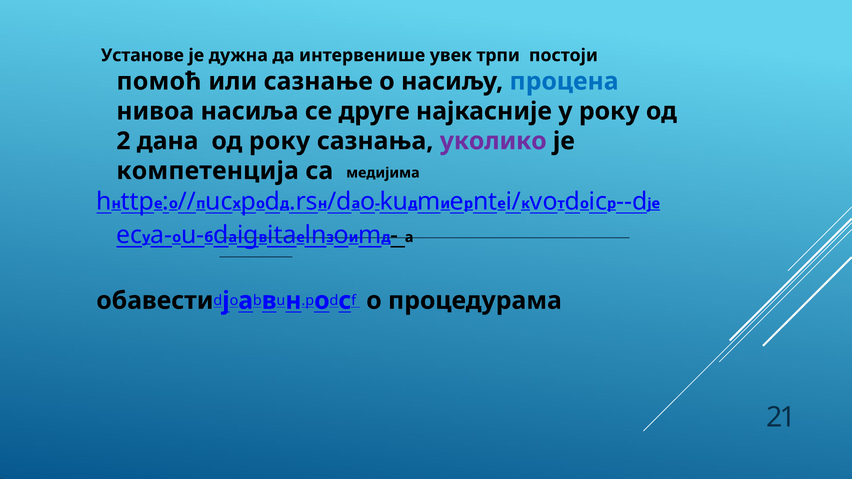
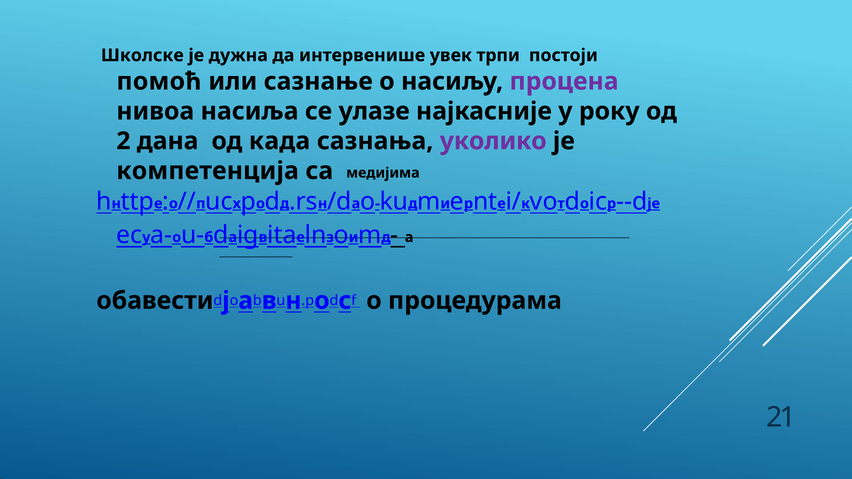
Установе: Установе -> Школске
процена colour: blue -> purple
друге: друге -> улазе
од року: року -> када
